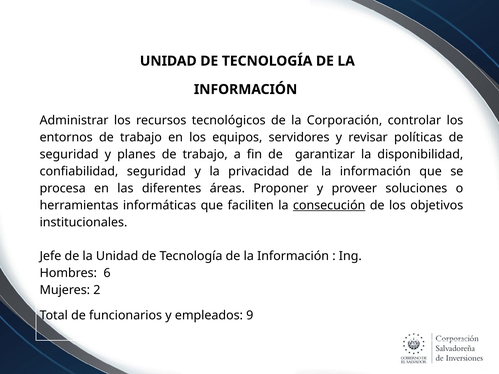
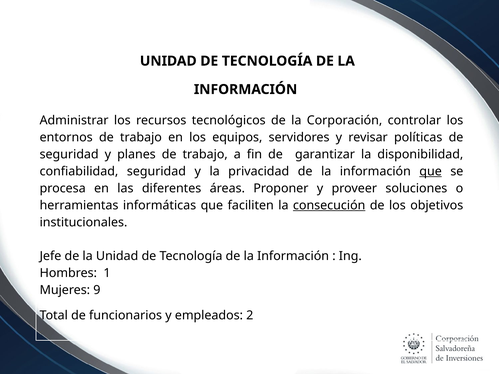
que at (431, 171) underline: none -> present
6: 6 -> 1
2: 2 -> 9
9: 9 -> 2
